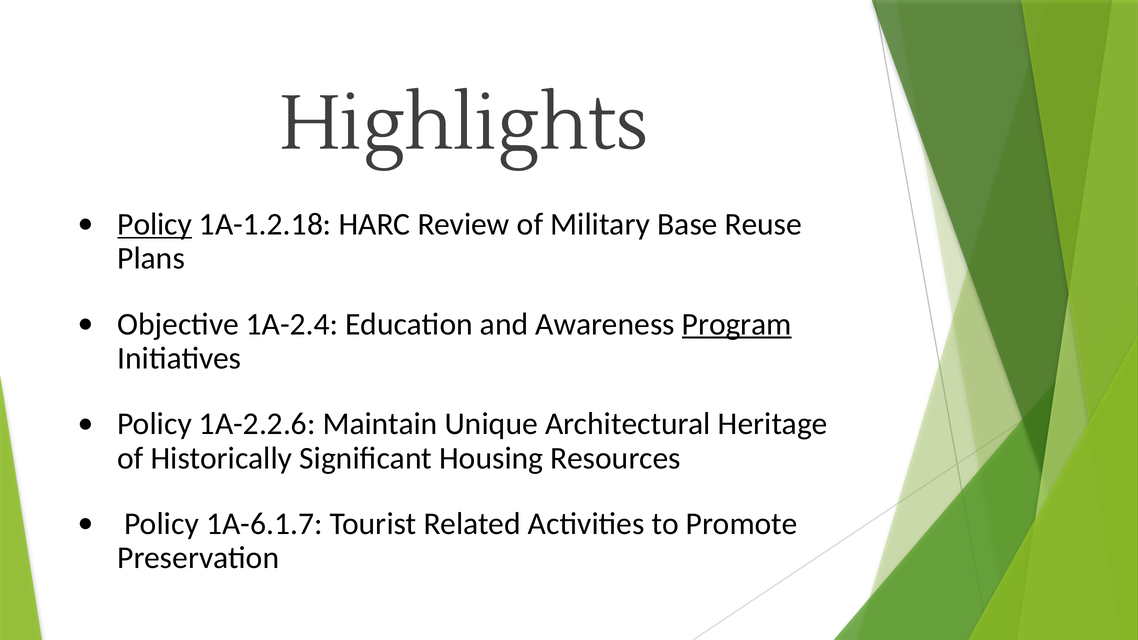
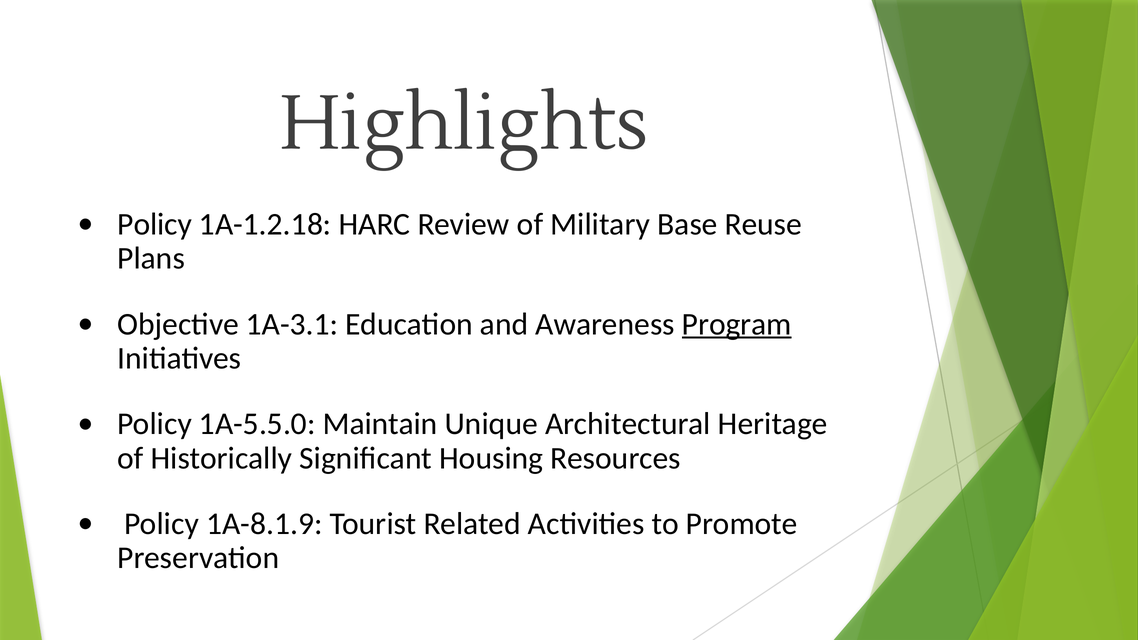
Policy at (155, 224) underline: present -> none
1A-2.4: 1A-2.4 -> 1A-3.1
1A-2.2.6: 1A-2.2.6 -> 1A-5.5.0
1A-6.1.7: 1A-6.1.7 -> 1A-8.1.9
